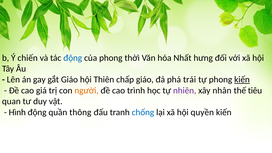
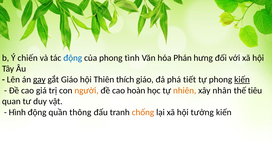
thờì: thờì -> tình
Nhất: Nhất -> Phán
gay underline: none -> present
chấp: chấp -> thích
trái: trái -> tiết
trình: trình -> hoàn
nhiên colour: purple -> orange
chống colour: blue -> orange
quyền: quyền -> tưởng
